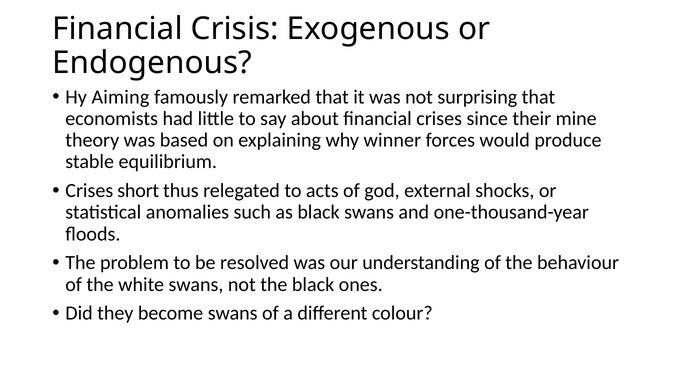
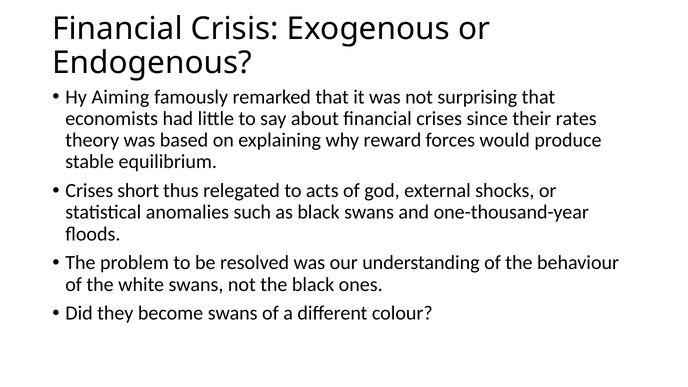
mine: mine -> rates
winner: winner -> reward
